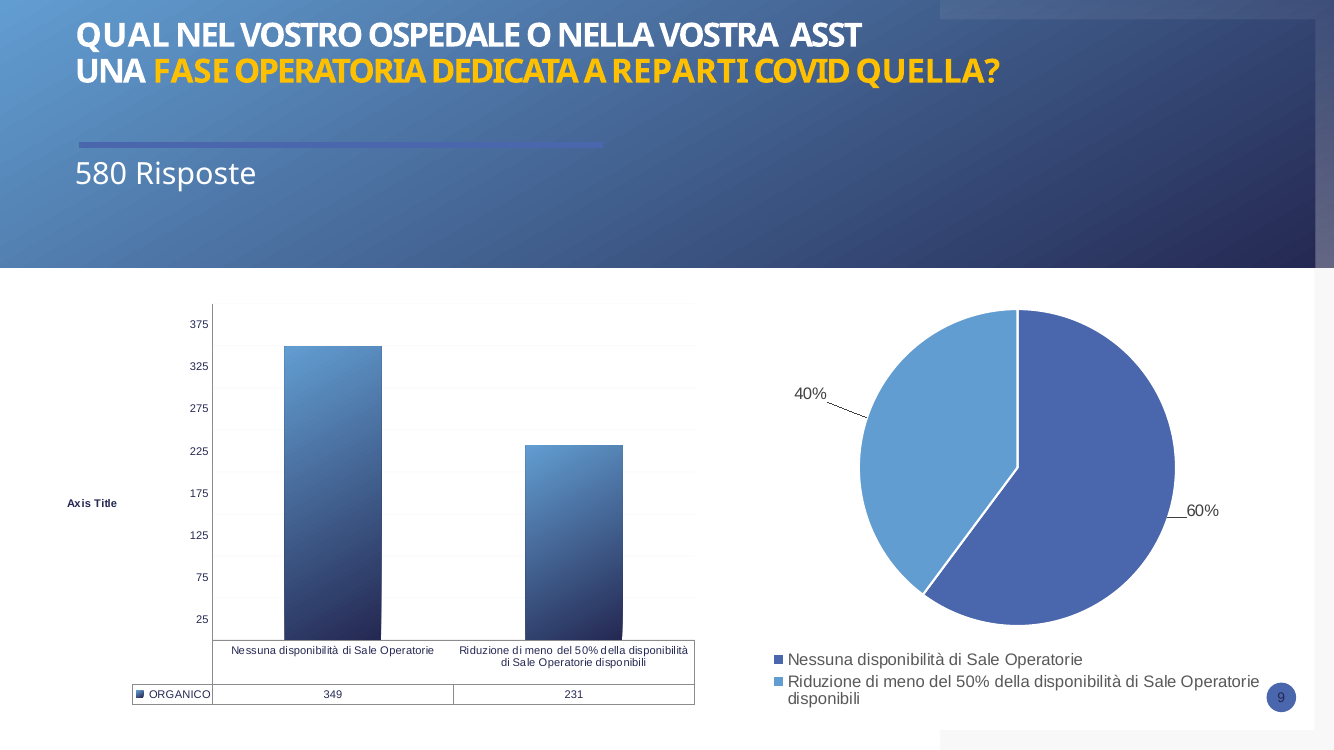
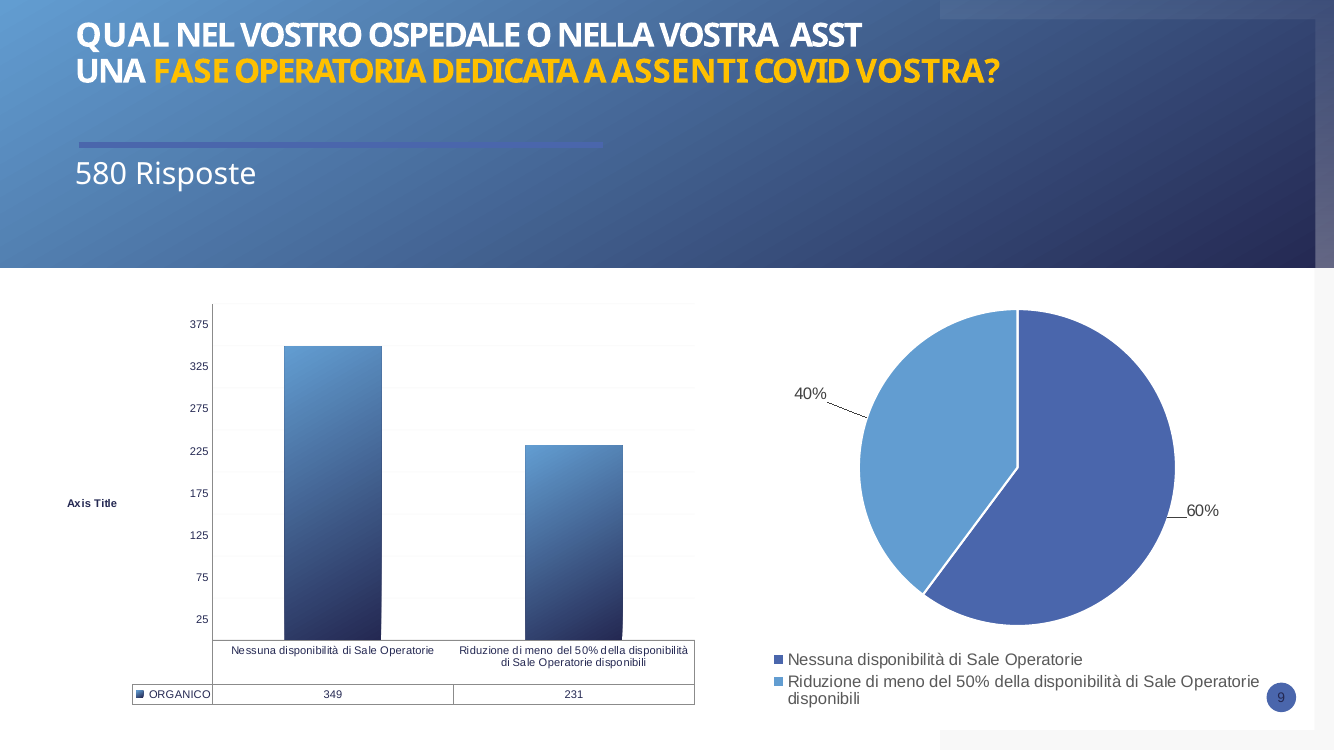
REPARTI: REPARTI -> ASSENTI
COVID QUELLA: QUELLA -> VOSTRA
